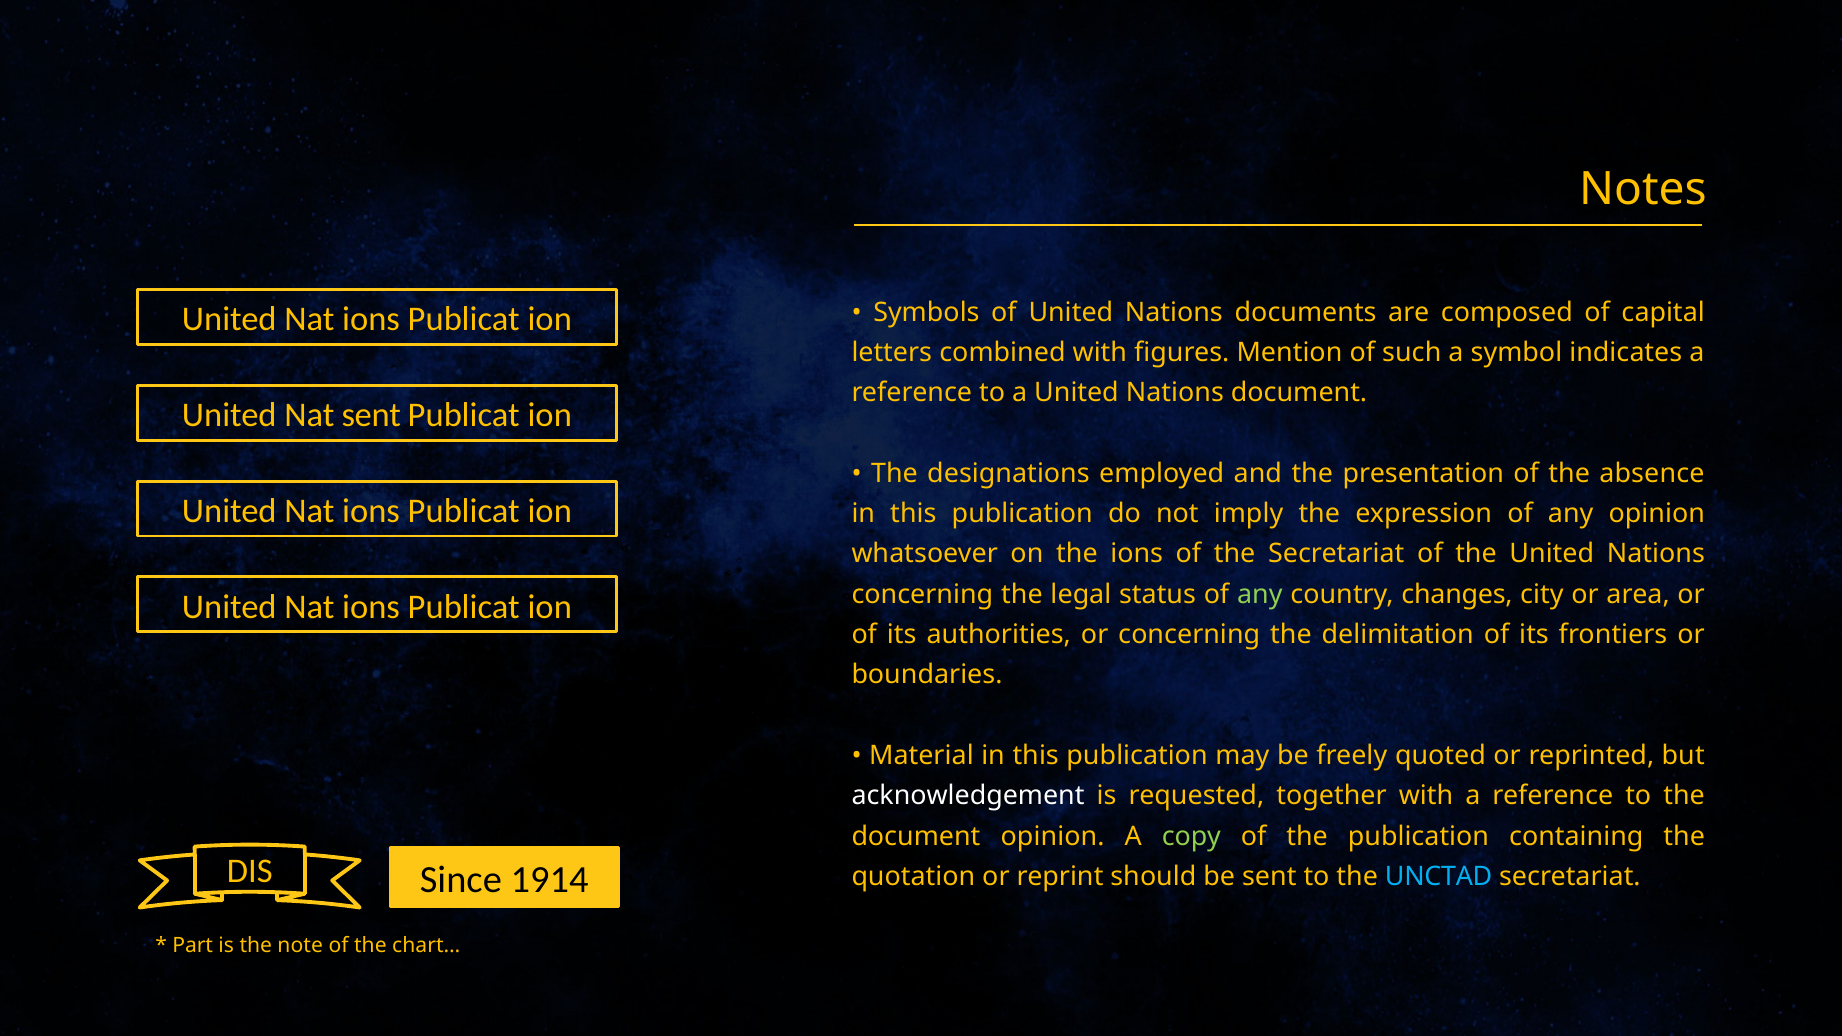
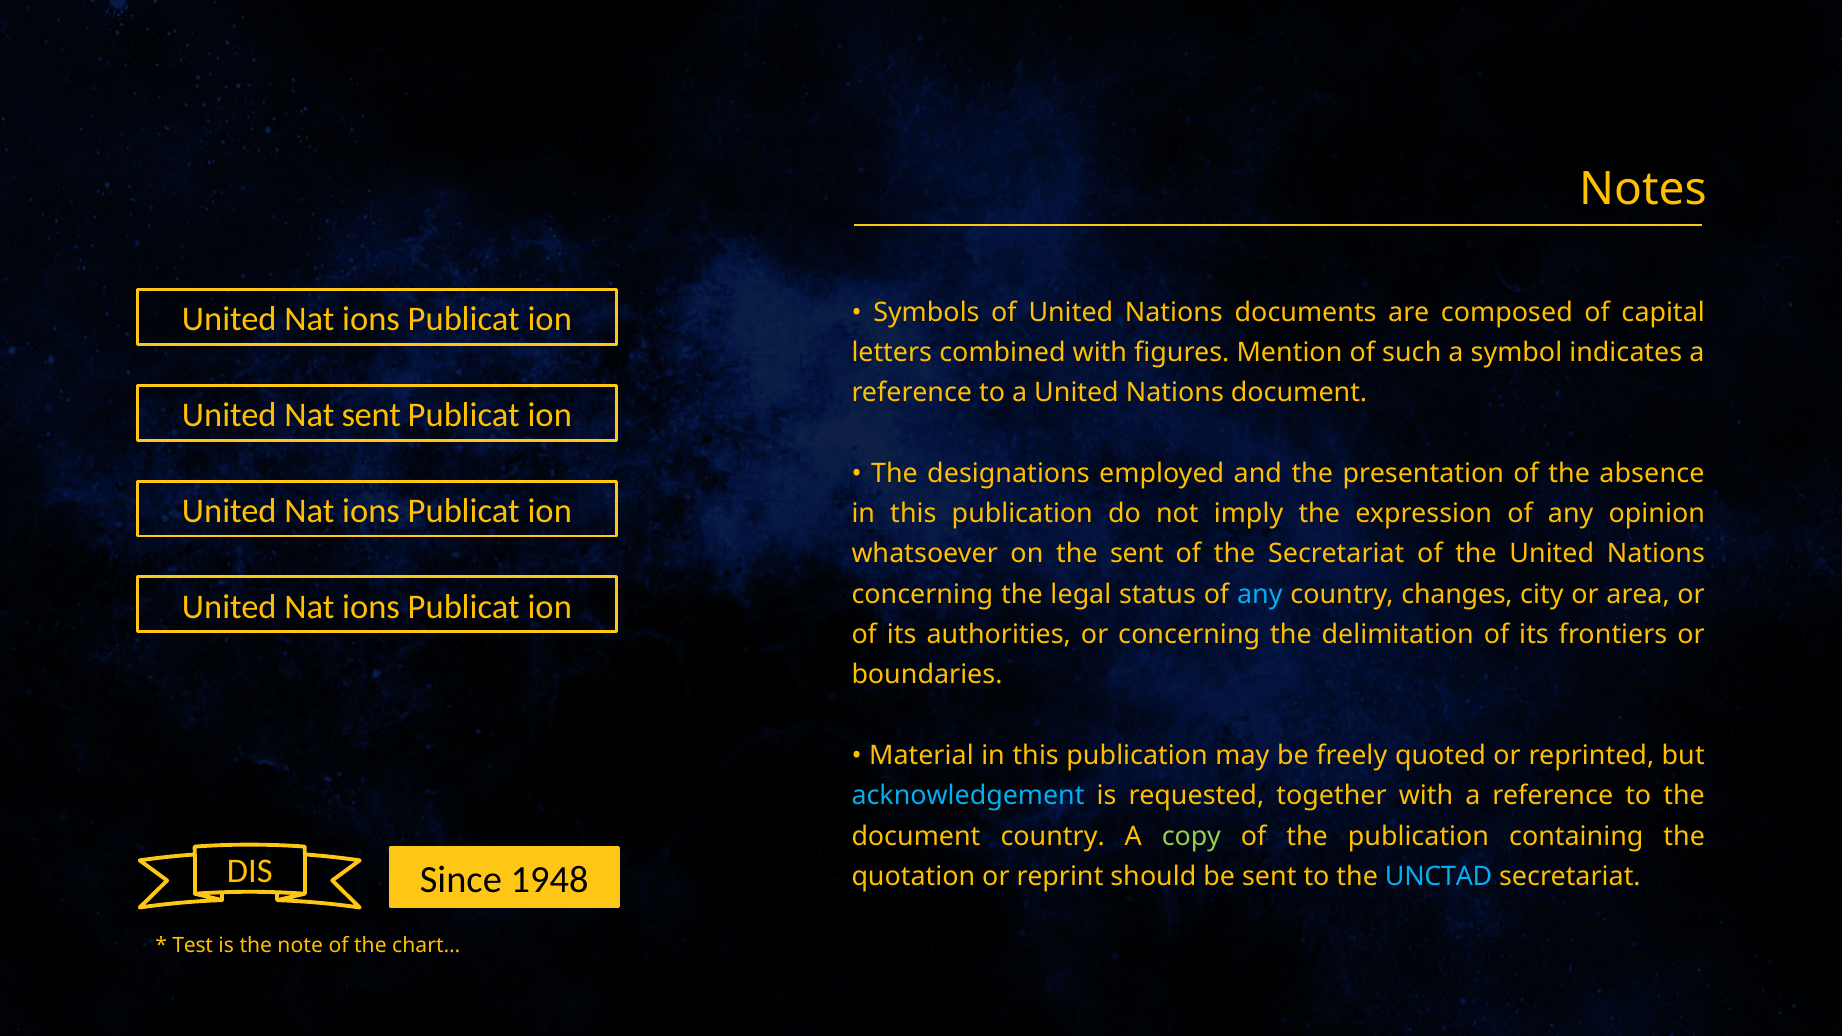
the ions: ions -> sent
any at (1260, 594) colour: light green -> light blue
acknowledgement colour: white -> light blue
document opinion: opinion -> country
1914: 1914 -> 1948
Part: Part -> Test
